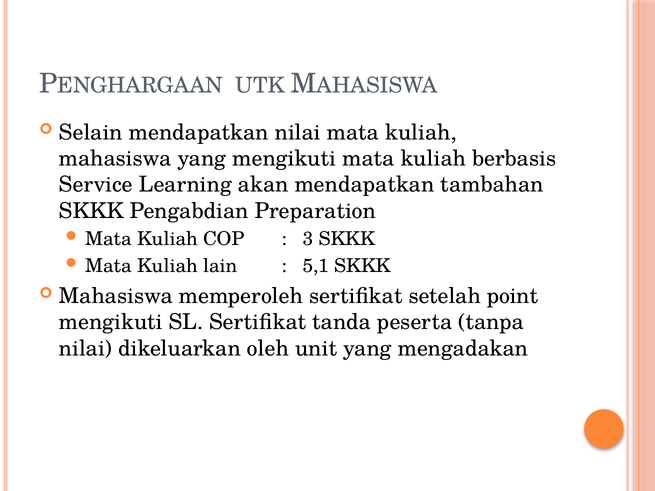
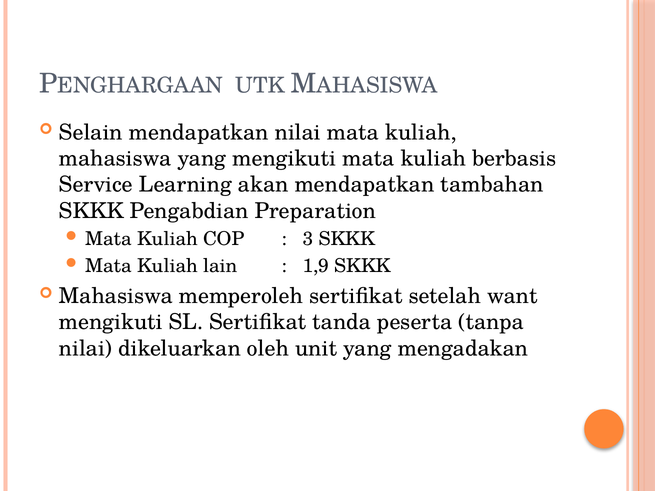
5,1: 5,1 -> 1,9
point: point -> want
